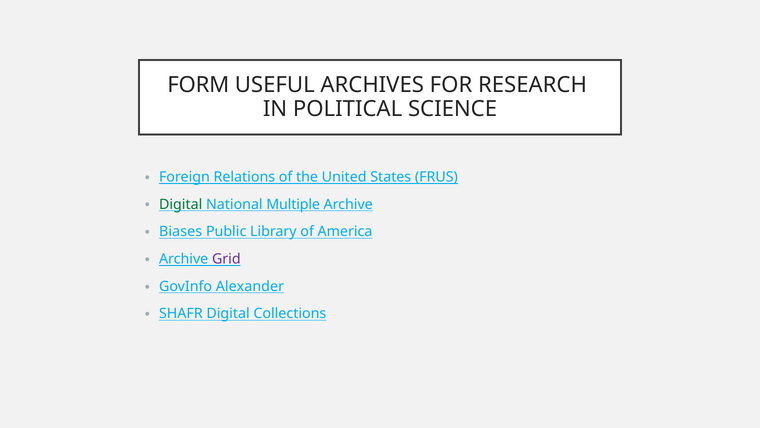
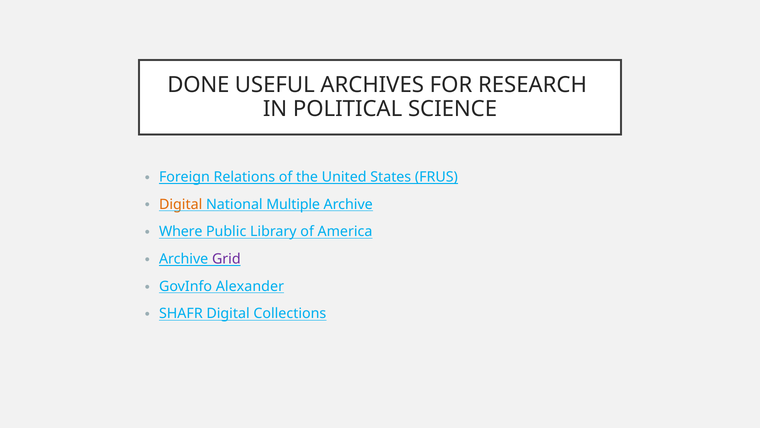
FORM: FORM -> DONE
Digital at (181, 204) colour: green -> orange
Biases: Biases -> Where
